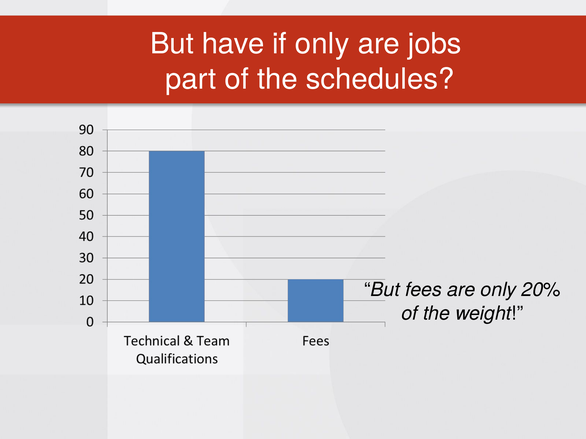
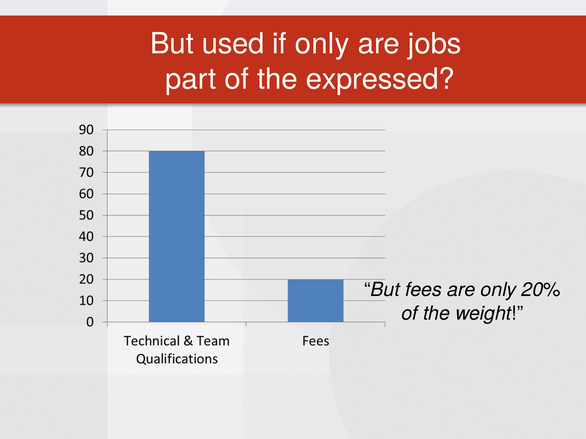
have: have -> used
schedules: schedules -> expressed
